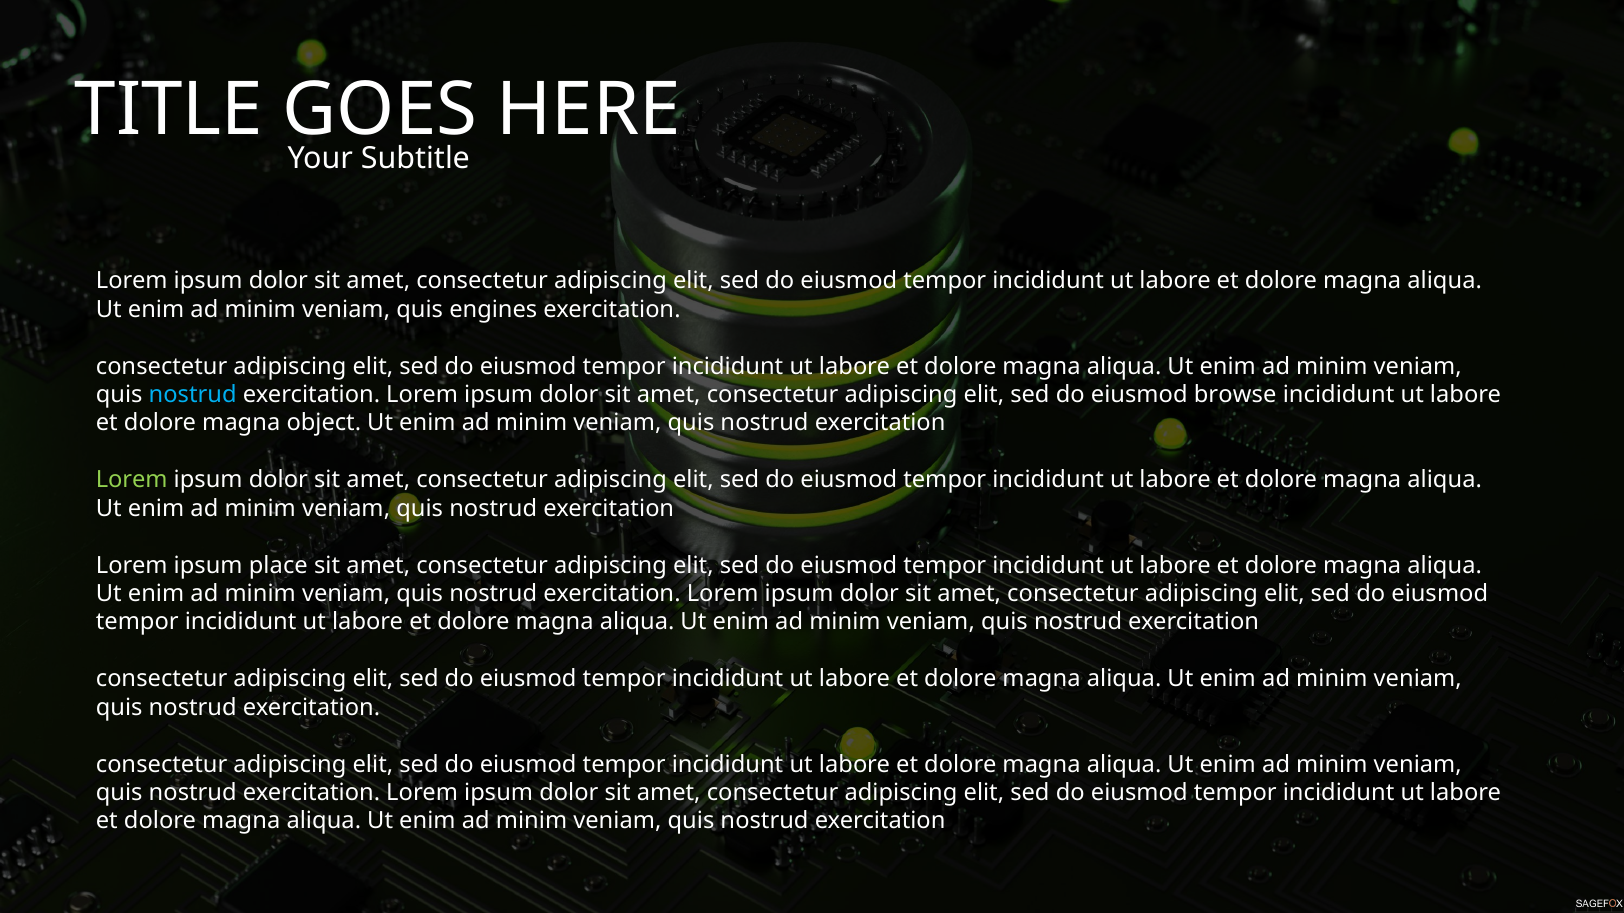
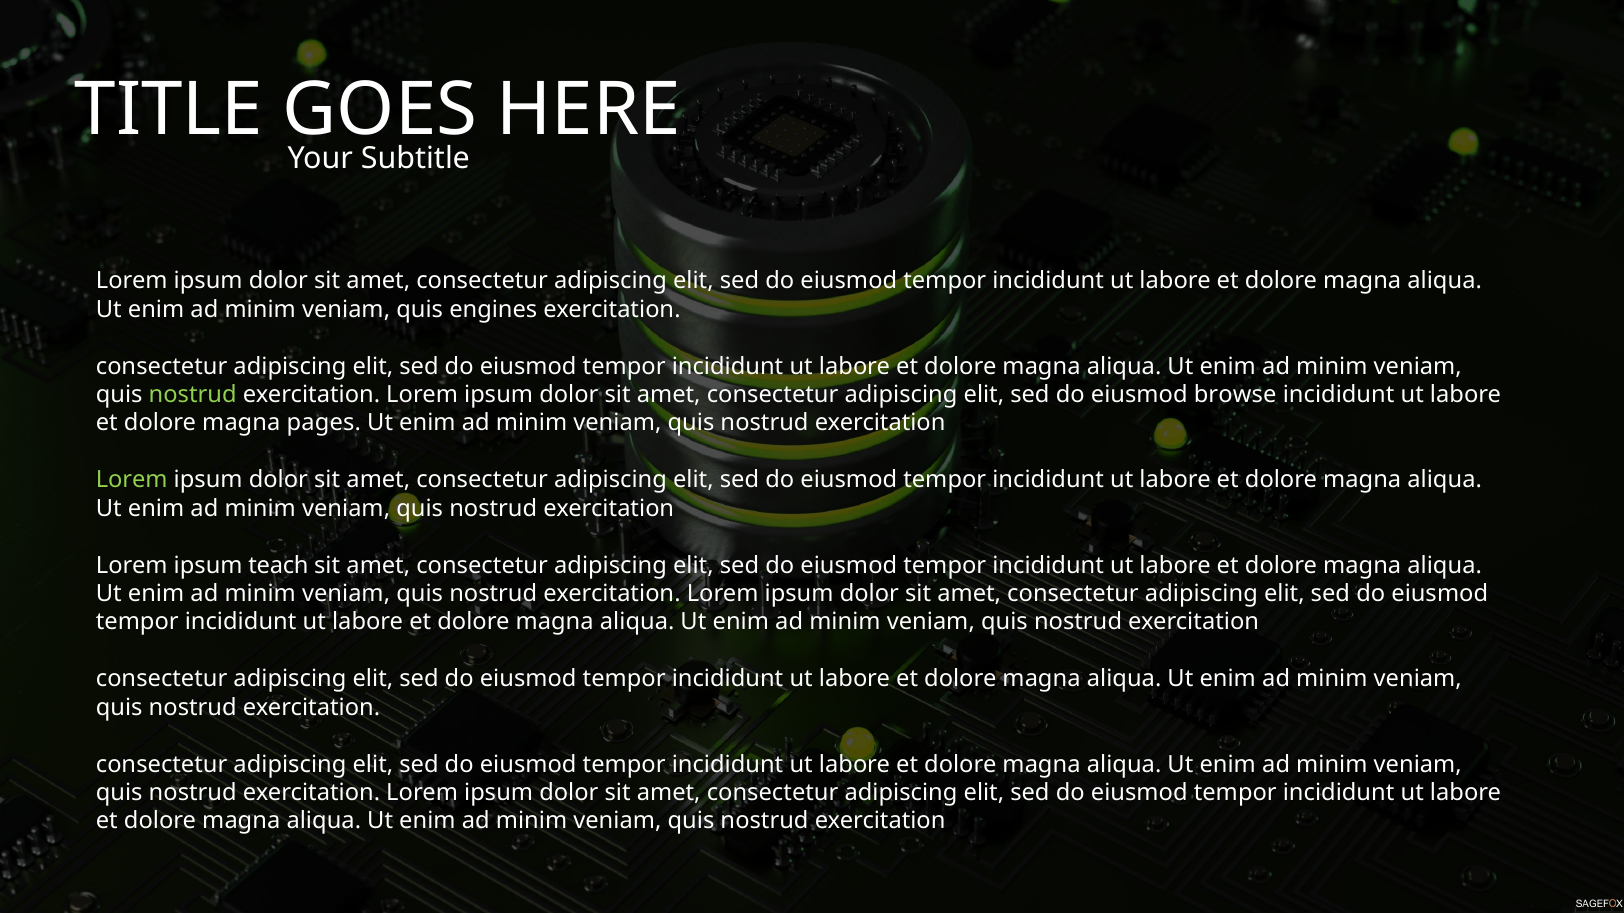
nostrud at (193, 395) colour: light blue -> light green
object: object -> pages
place: place -> teach
